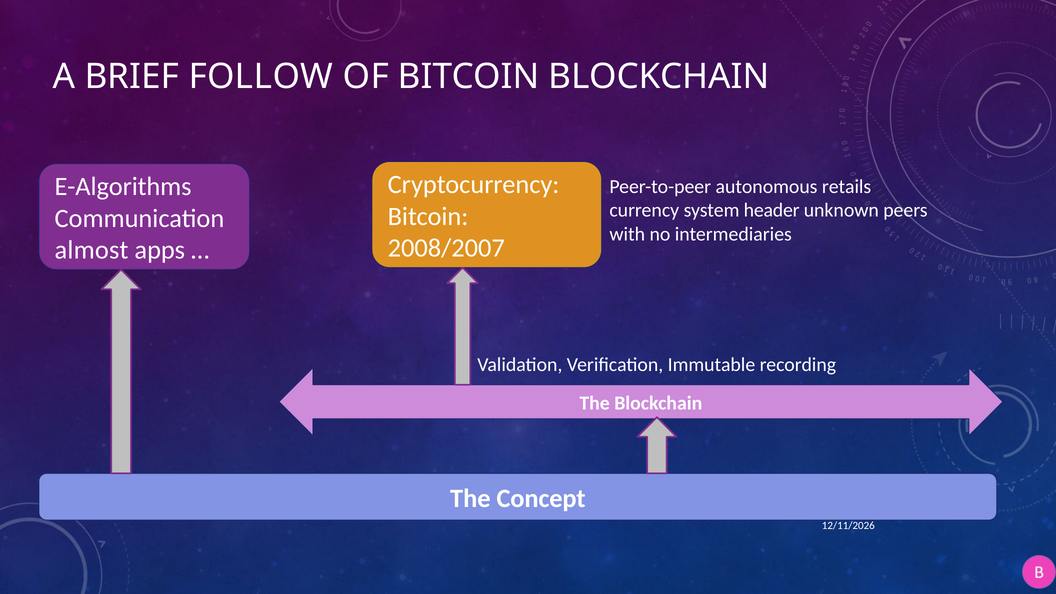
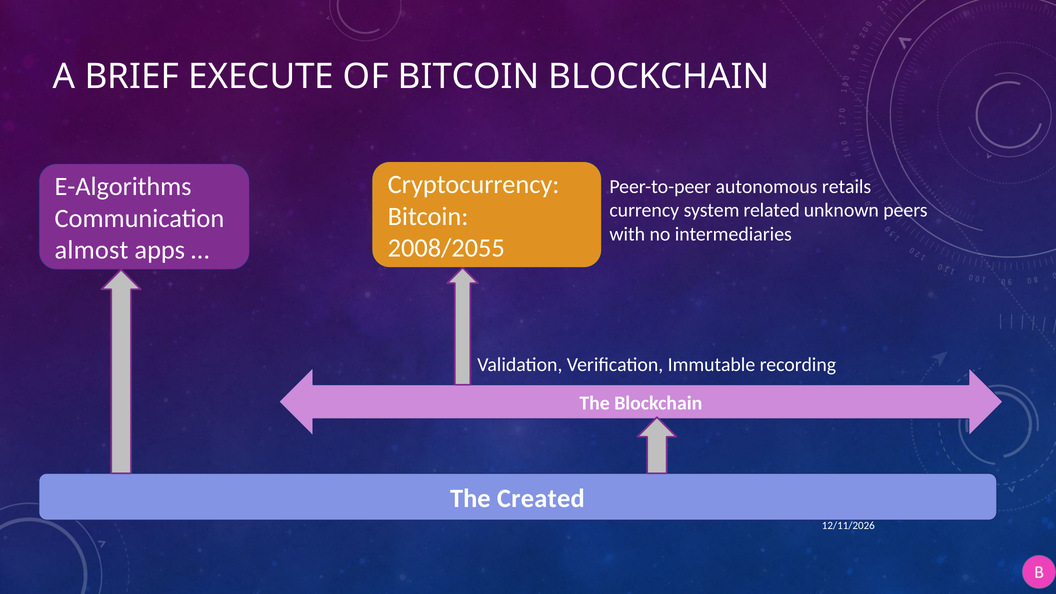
FOLLOW: FOLLOW -> EXECUTE
header: header -> related
2008/2007: 2008/2007 -> 2008/2055
Concept: Concept -> Created
